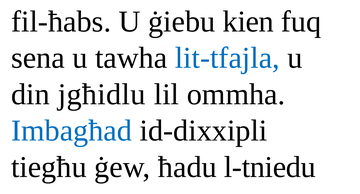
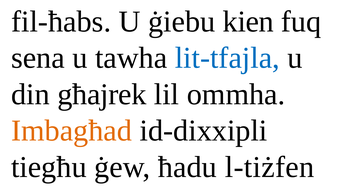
jgħidlu: jgħidlu -> għajrek
Imbagħad colour: blue -> orange
l-tniedu: l-tniedu -> l-tiżfen
